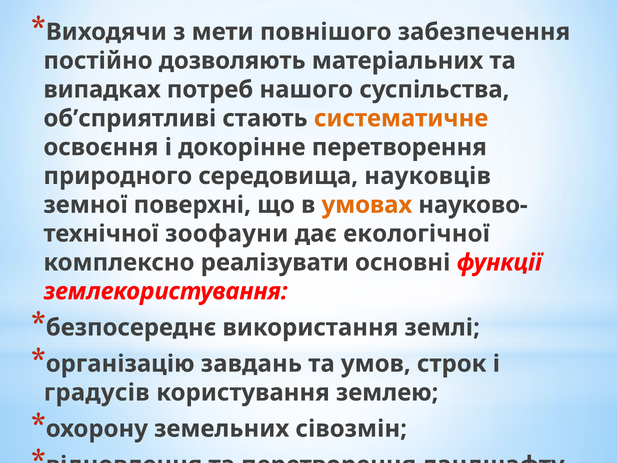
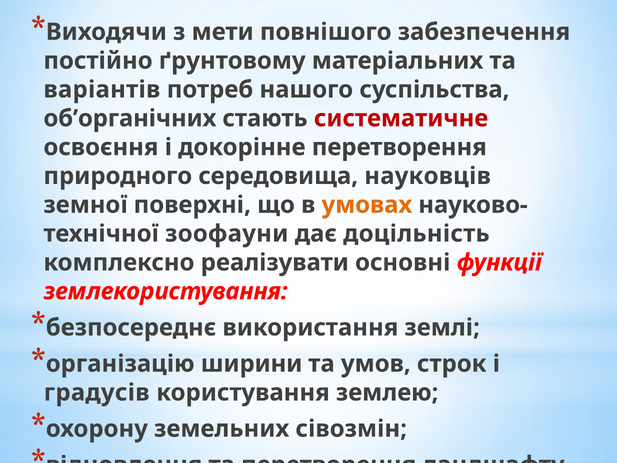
дозволяють: дозволяють -> ґрунтовому
випадках: випадках -> варіантів
об’сприятливі: об’сприятливі -> об’органічних
систематичне colour: orange -> red
екологічної: екологічної -> доцільність
завдань: завдань -> ширини
